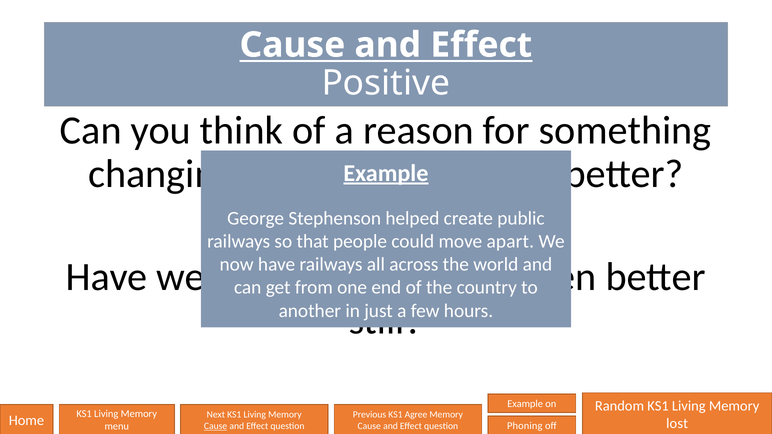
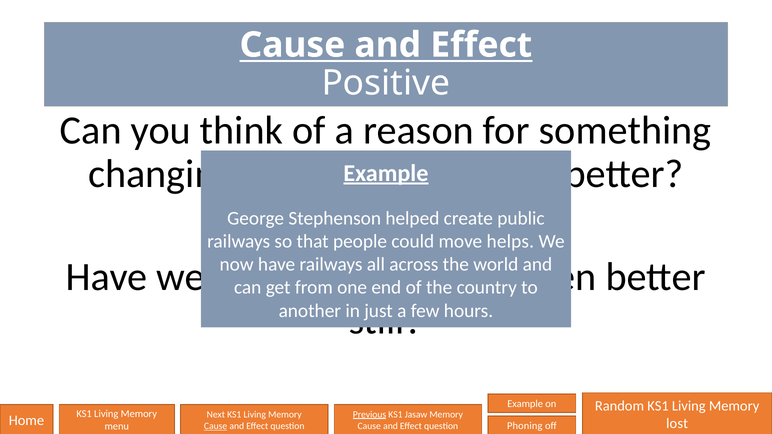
apart: apart -> helps
Previous underline: none -> present
Agree: Agree -> Jasaw
